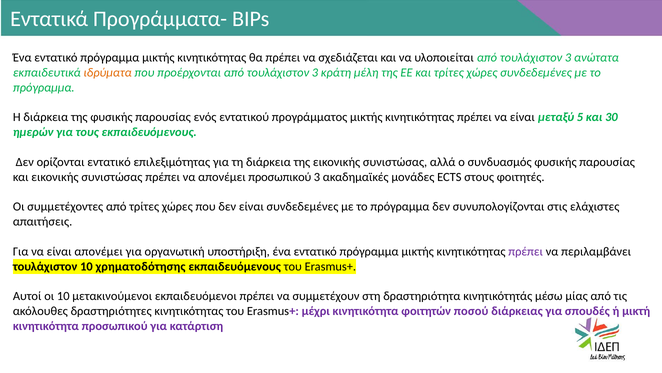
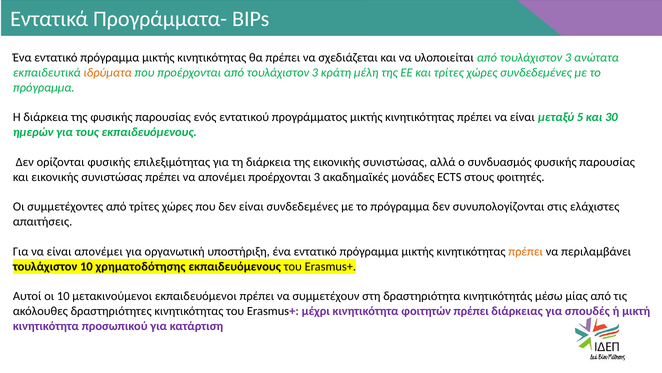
ορίζονται εντατικό: εντατικό -> φυσικής
απονέμει προσωπικού: προσωπικού -> προέρχονται
πρέπει at (526, 251) colour: purple -> orange
φοιτητών ποσού: ποσού -> πρέπει
